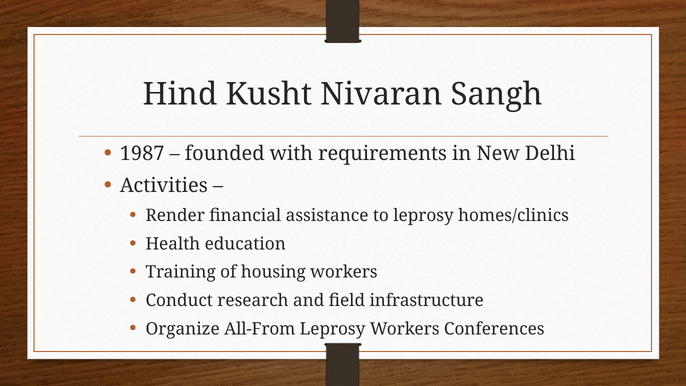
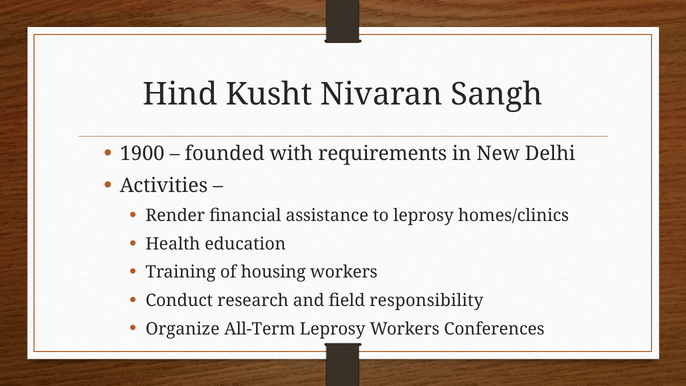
1987: 1987 -> 1900
infrastructure: infrastructure -> responsibility
All-From: All-From -> All-Term
